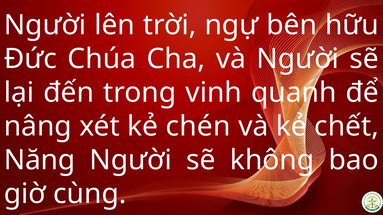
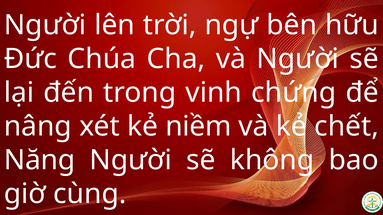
quanh: quanh -> chứng
chén: chén -> niềm
